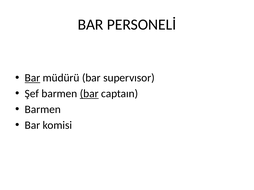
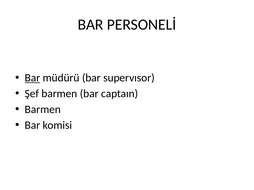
bar at (89, 94) underline: present -> none
